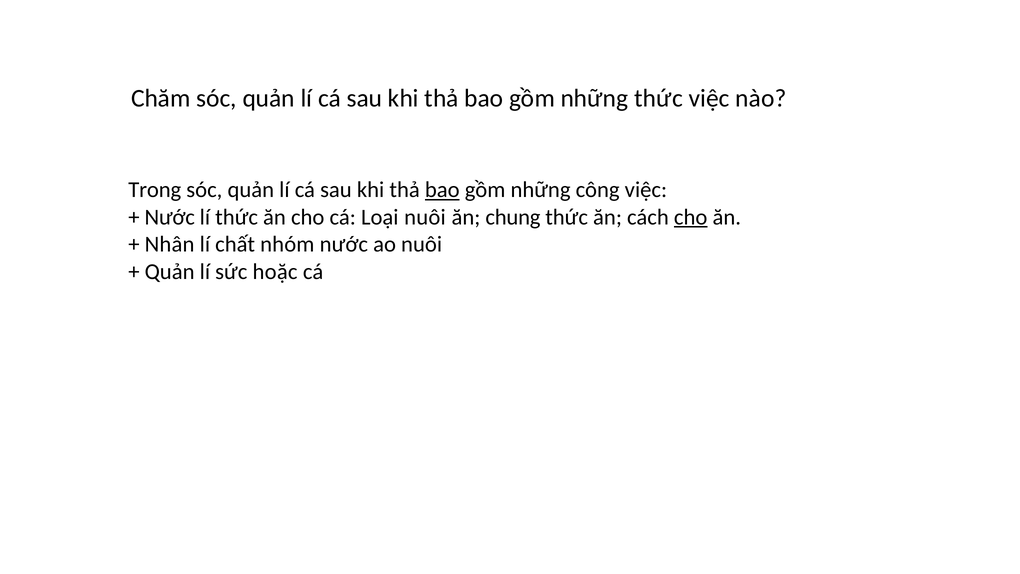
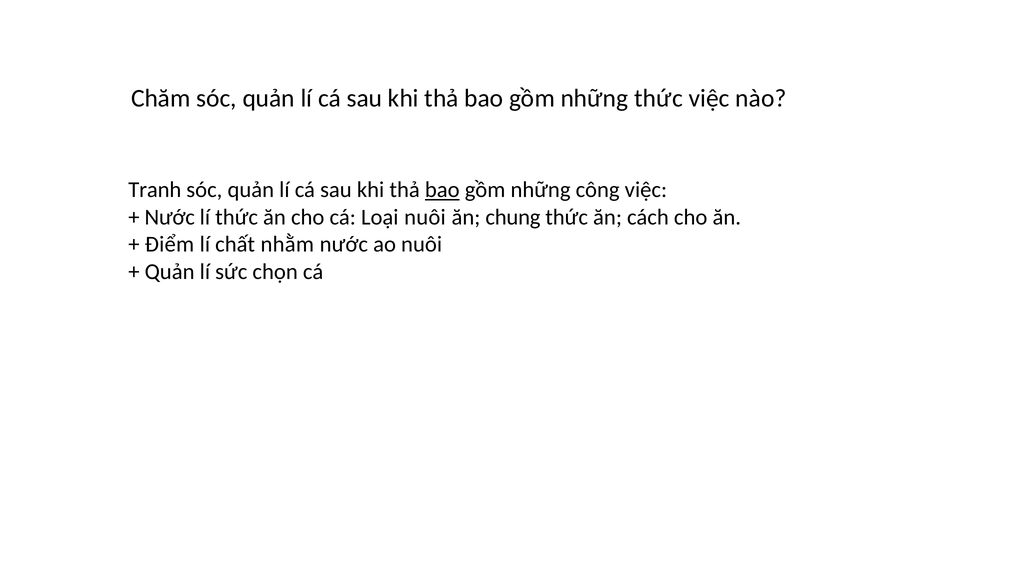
Trong: Trong -> Tranh
cho at (691, 217) underline: present -> none
Nhân: Nhân -> Điểm
nhóm: nhóm -> nhằm
hoặc: hoặc -> chọn
